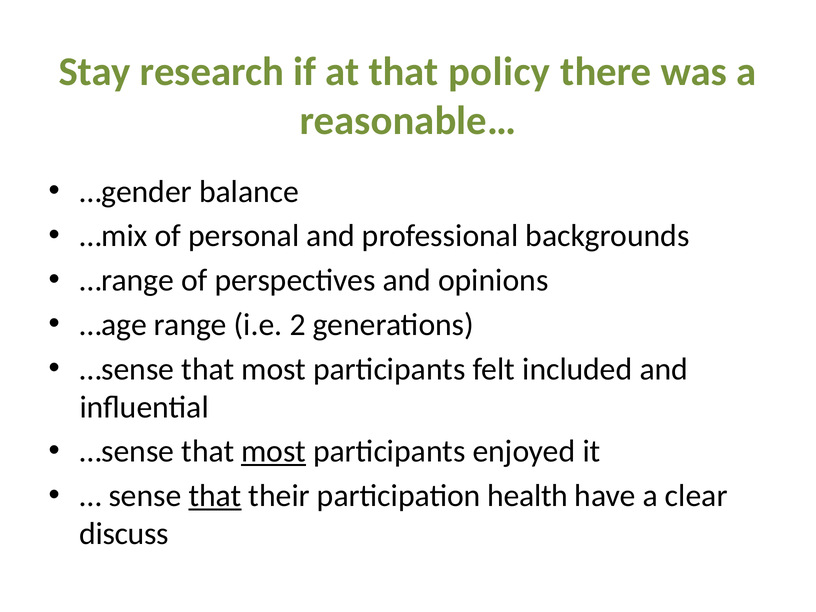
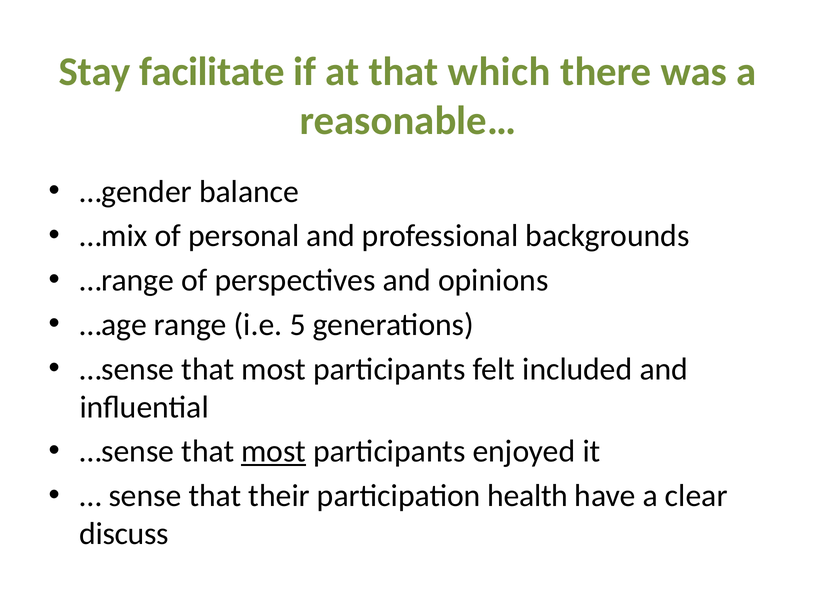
research: research -> facilitate
policy: policy -> which
2: 2 -> 5
that at (215, 496) underline: present -> none
